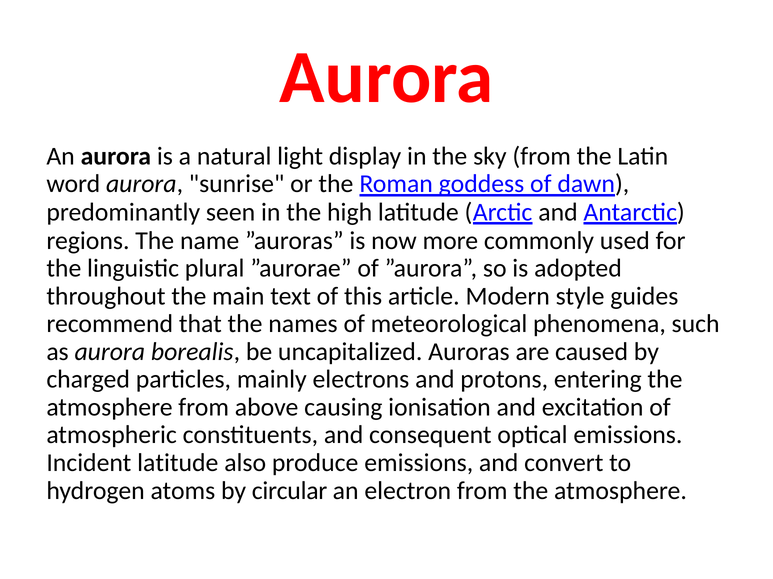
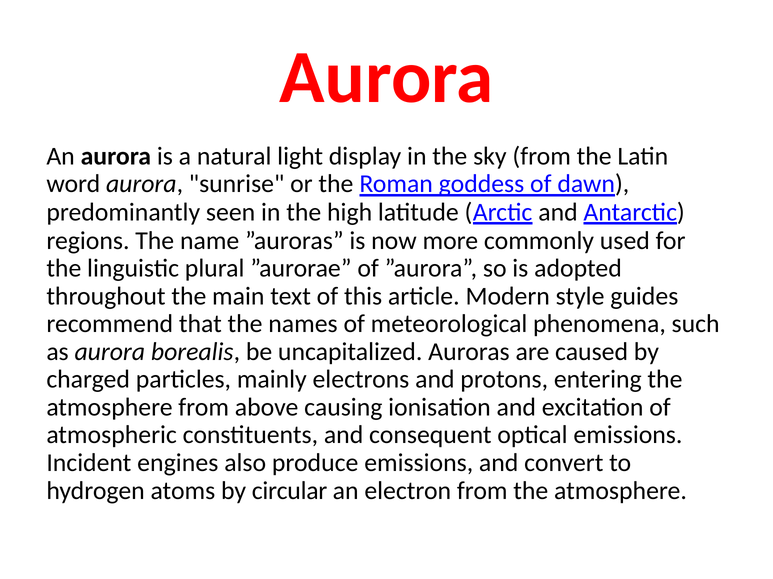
Incident latitude: latitude -> engines
